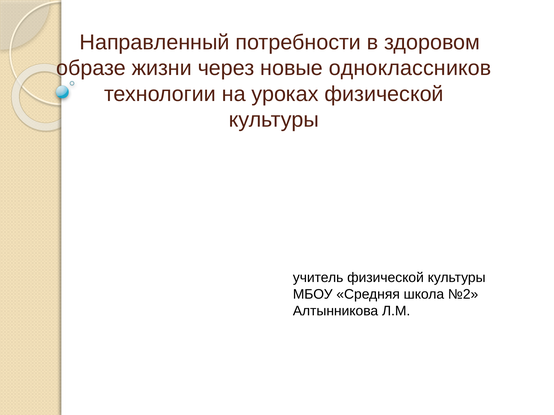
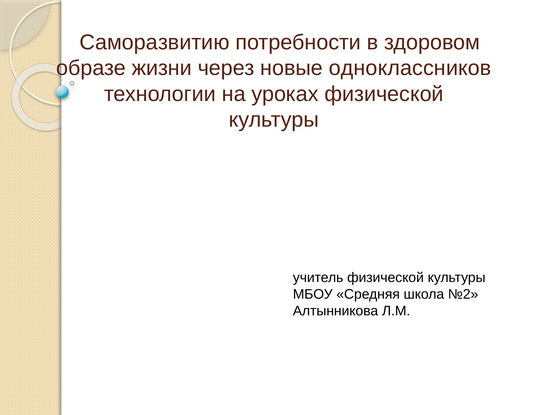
Направленный: Направленный -> Саморазвитию
